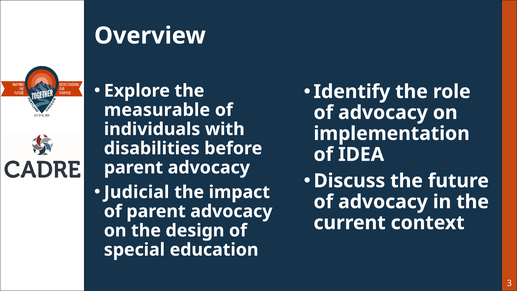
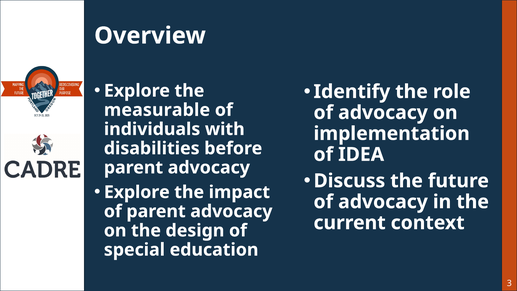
Judicial at (137, 192): Judicial -> Explore
